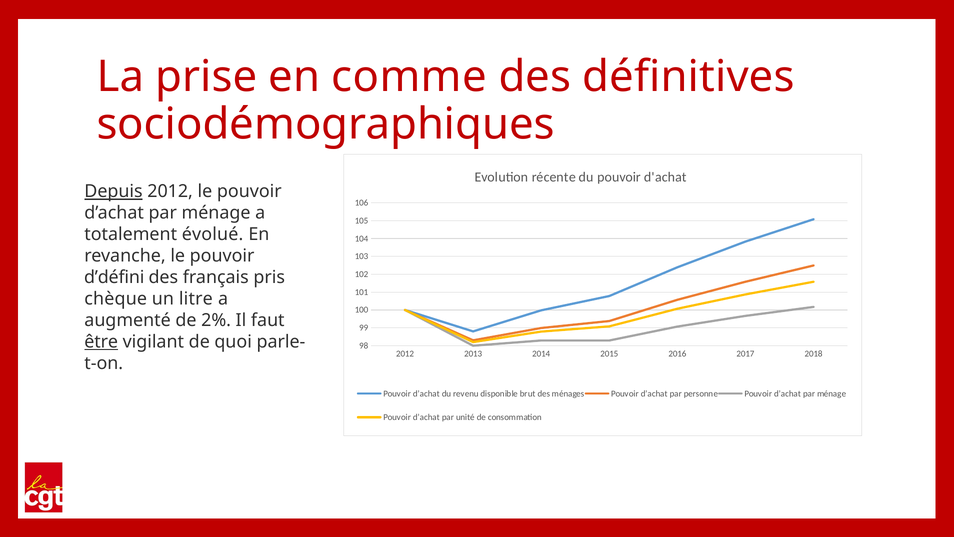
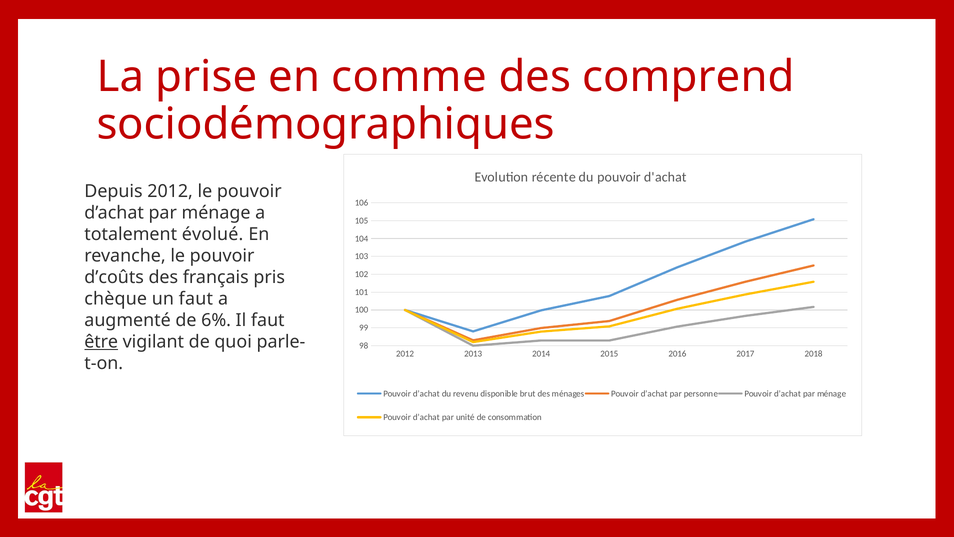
définitives: définitives -> comprend
Depuis underline: present -> none
d’défini: d’défini -> d’coûts
un litre: litre -> faut
2%: 2% -> 6%
